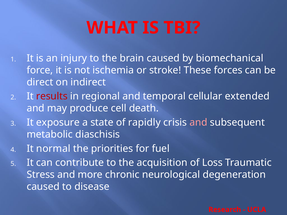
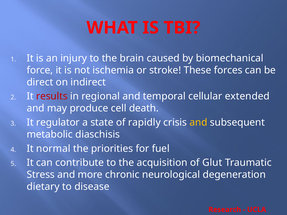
exposure: exposure -> regulator
and at (198, 123) colour: pink -> yellow
Loss: Loss -> Glut
caused at (43, 187): caused -> dietary
